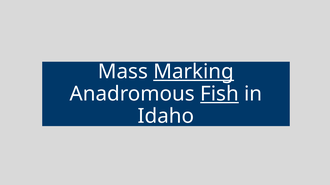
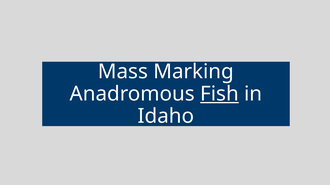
Marking underline: present -> none
